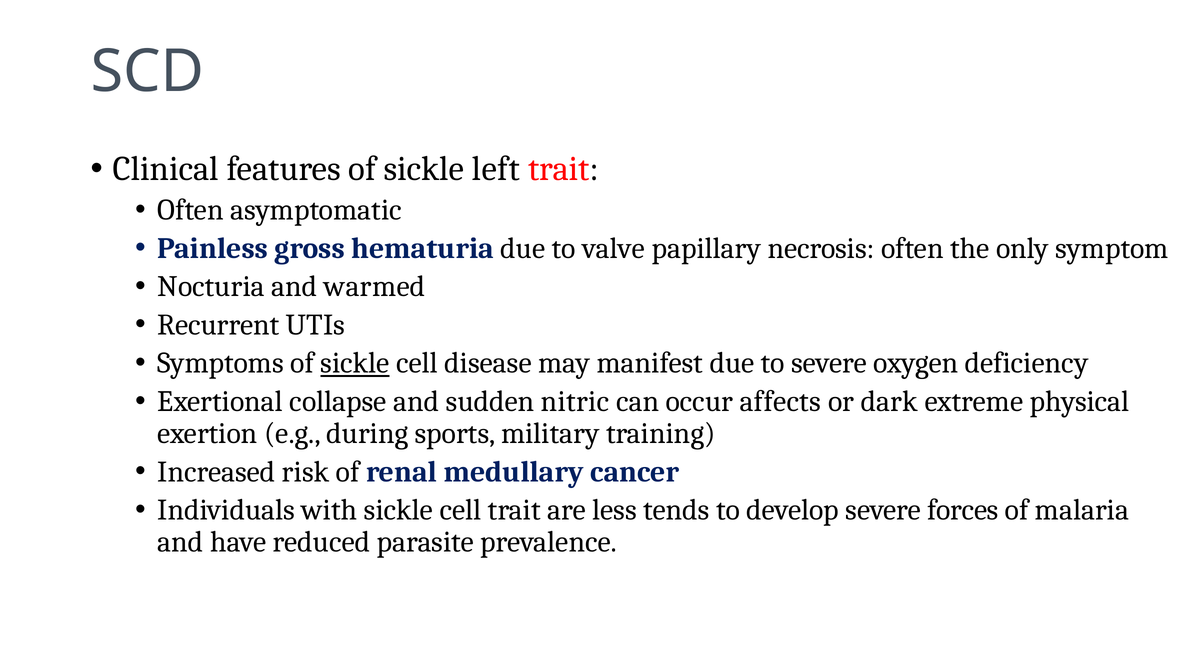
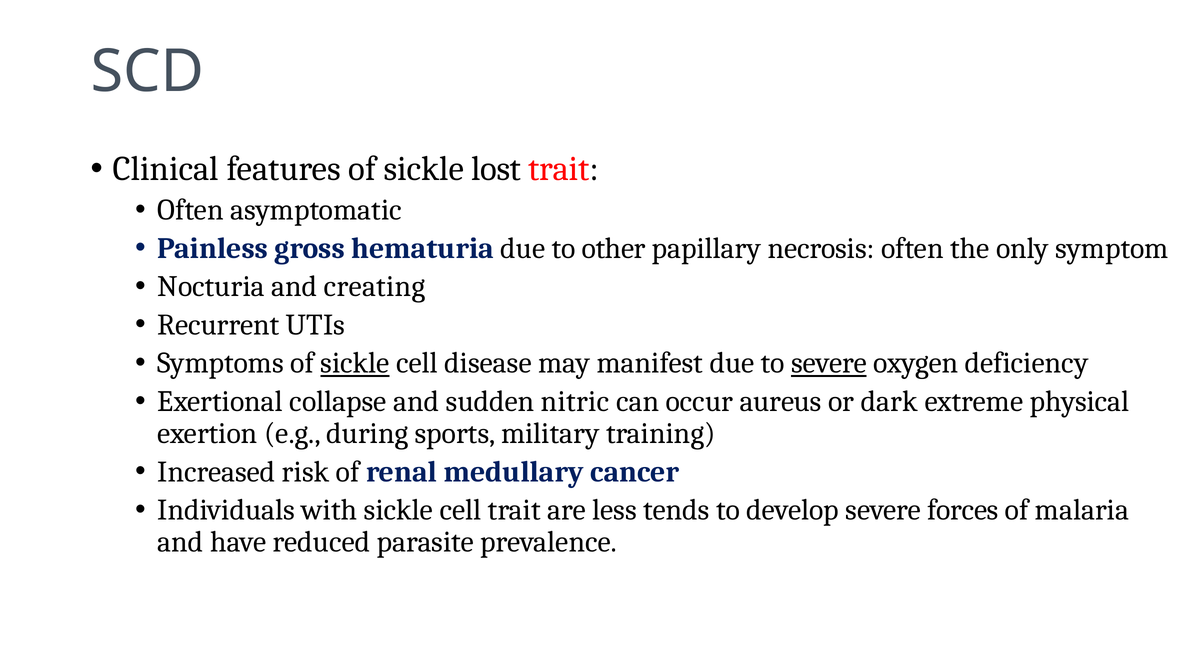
left: left -> lost
valve: valve -> other
warmed: warmed -> creating
severe at (829, 363) underline: none -> present
affects: affects -> aureus
